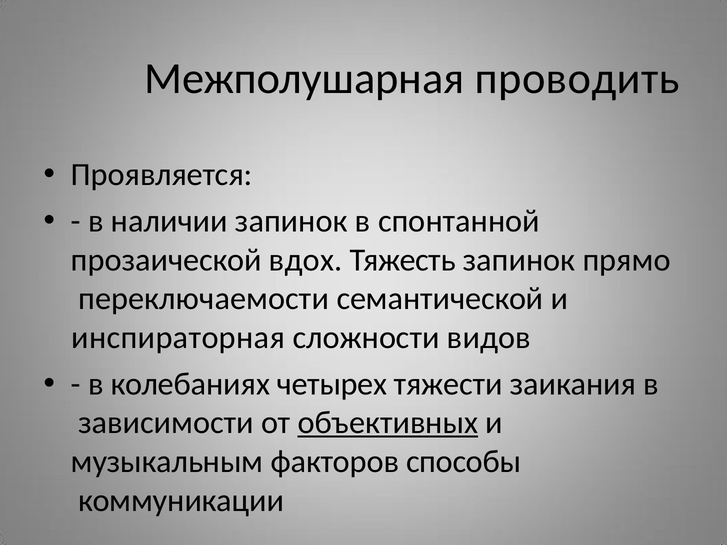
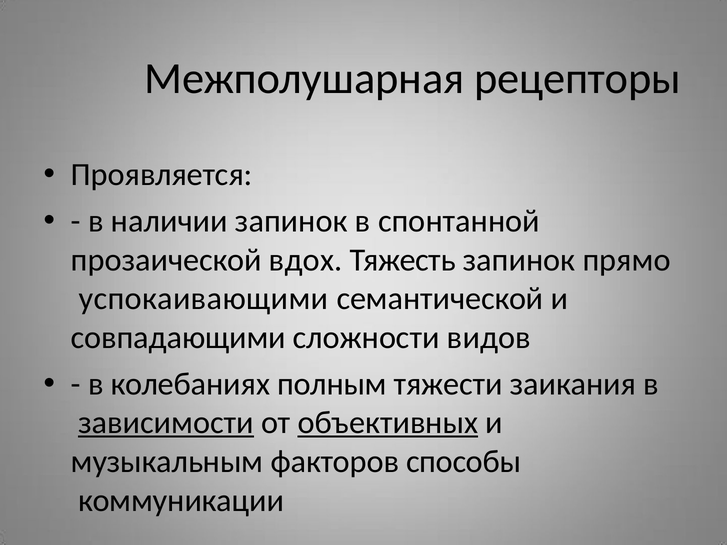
проводить: проводить -> рецепторы
переключаемости: переключаемости -> успокаивающими
инспираторная: инспираторная -> совпадающими
четырех: четырех -> полным
зависимости underline: none -> present
